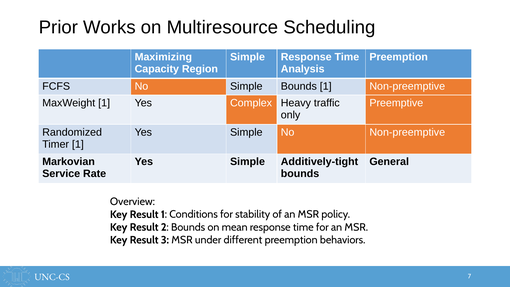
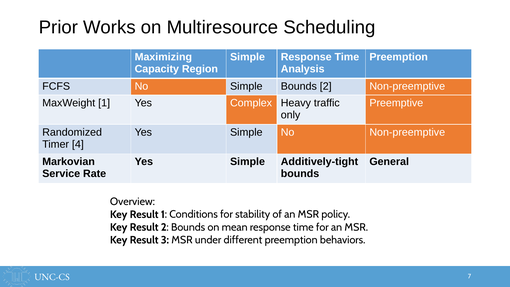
Bounds 1: 1 -> 2
Timer 1: 1 -> 4
